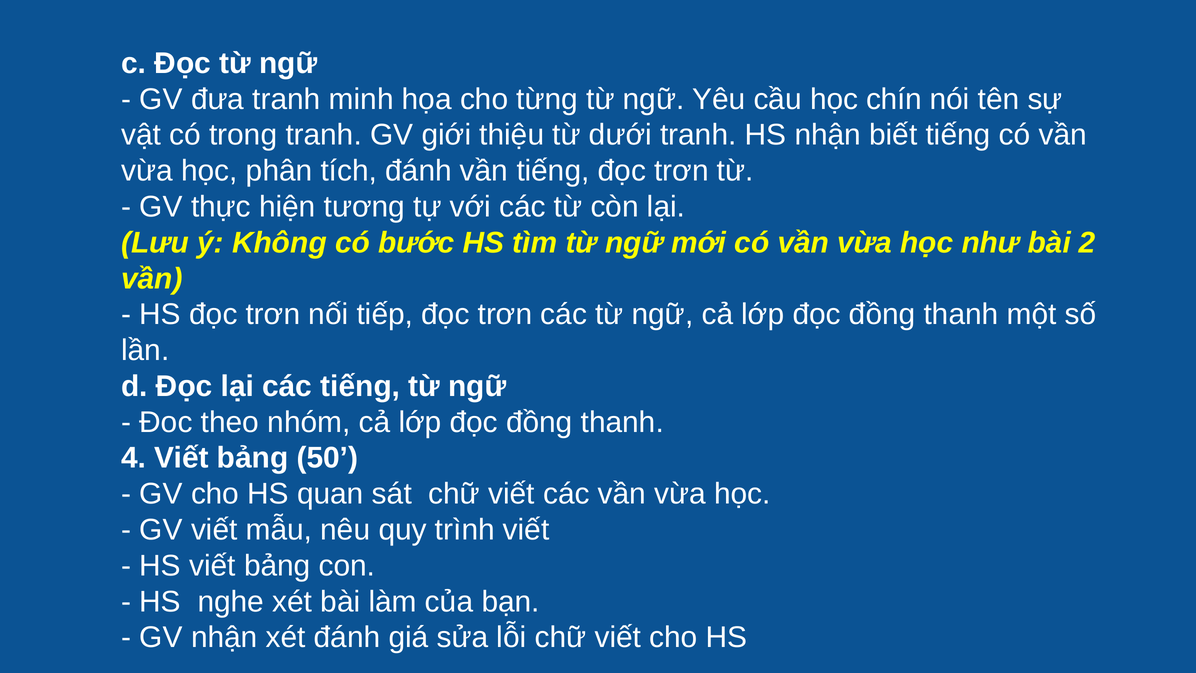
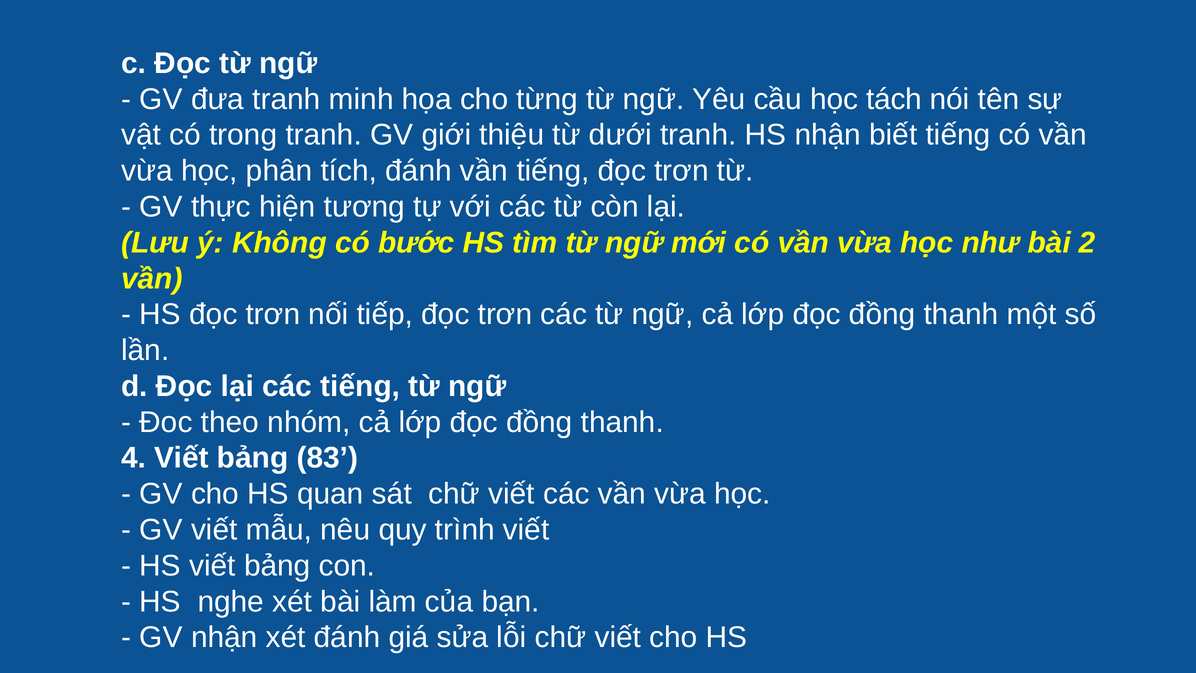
chín: chín -> tách
50: 50 -> 83
